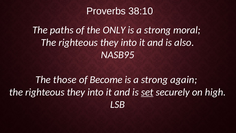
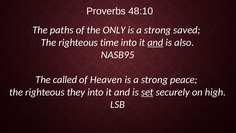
38:10: 38:10 -> 48:10
moral: moral -> saved
they at (109, 42): they -> time
and at (155, 42) underline: none -> present
those: those -> called
Become: Become -> Heaven
again: again -> peace
